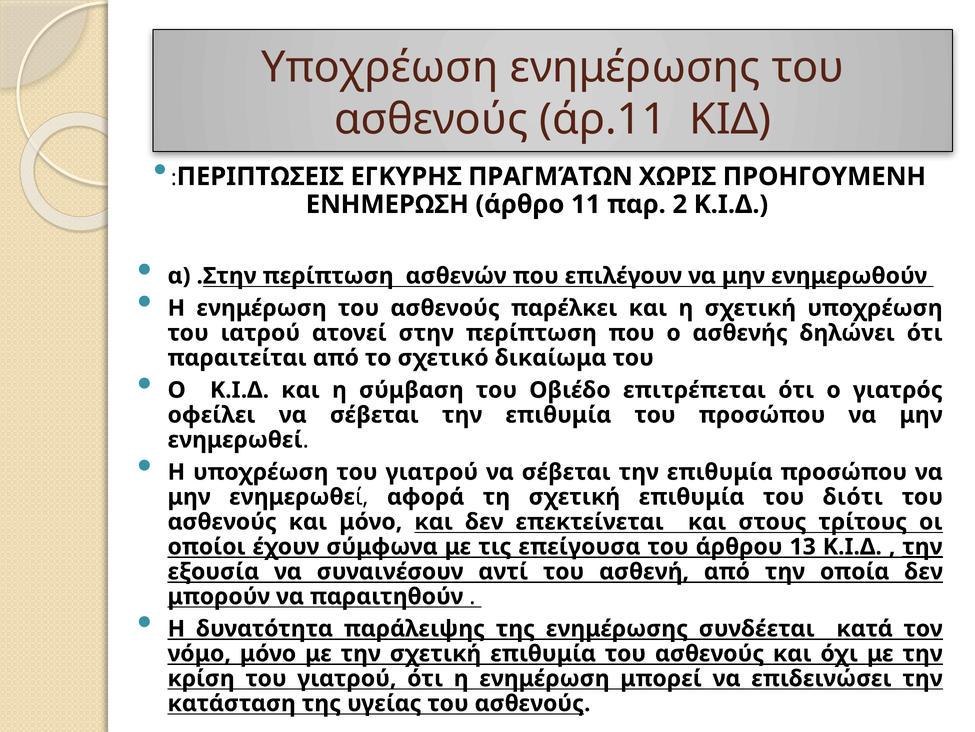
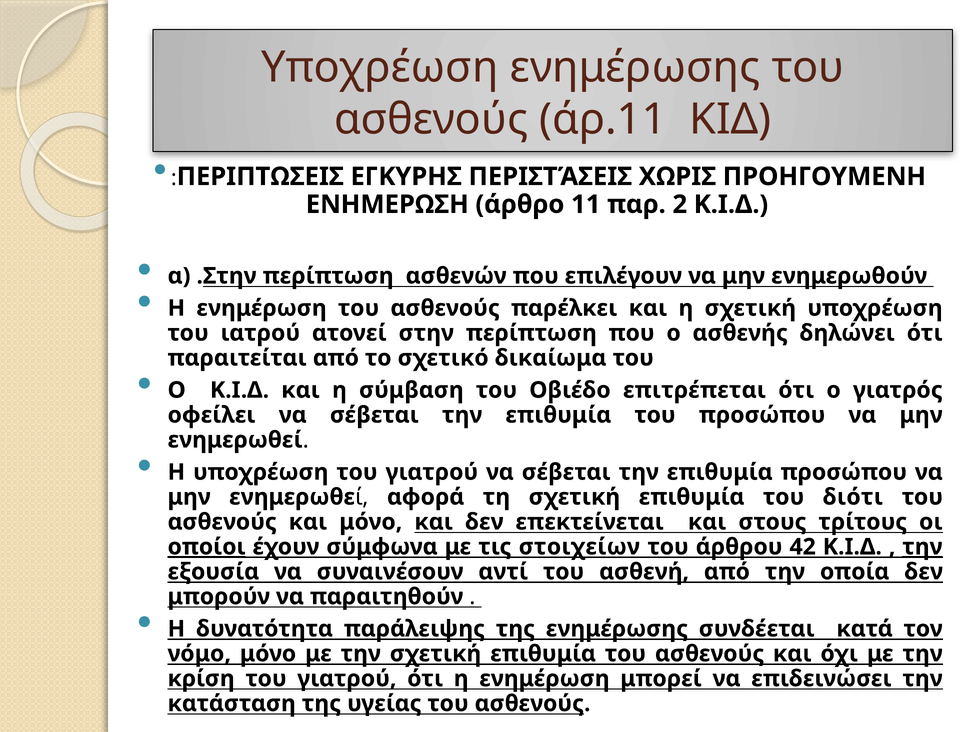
ΠΡΑΓΜΆΤΩΝ: ΠΡΑΓΜΆΤΩΝ -> ΠΕΡΙΣΤΆΣΕΙΣ
οποίοι underline: none -> present
επείγουσα: επείγουσα -> στοιχείων
13: 13 -> 42
